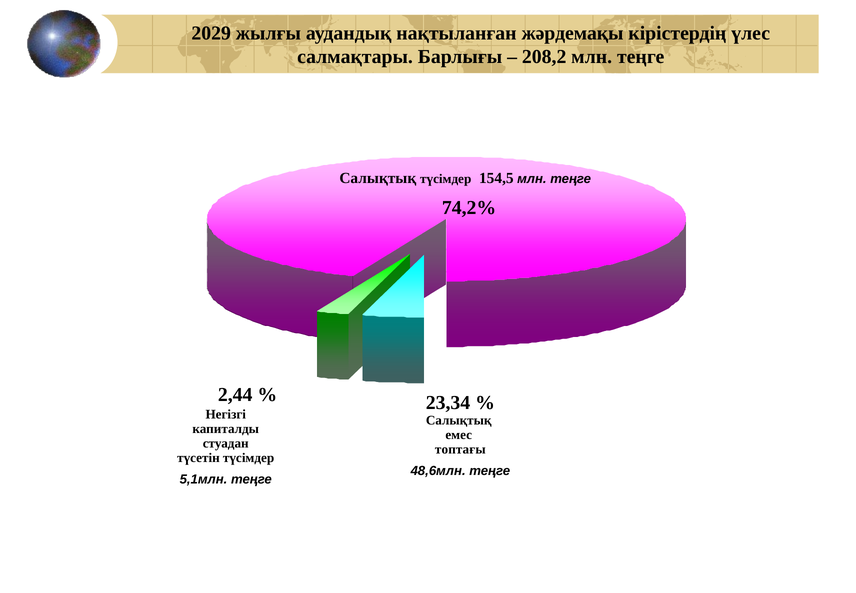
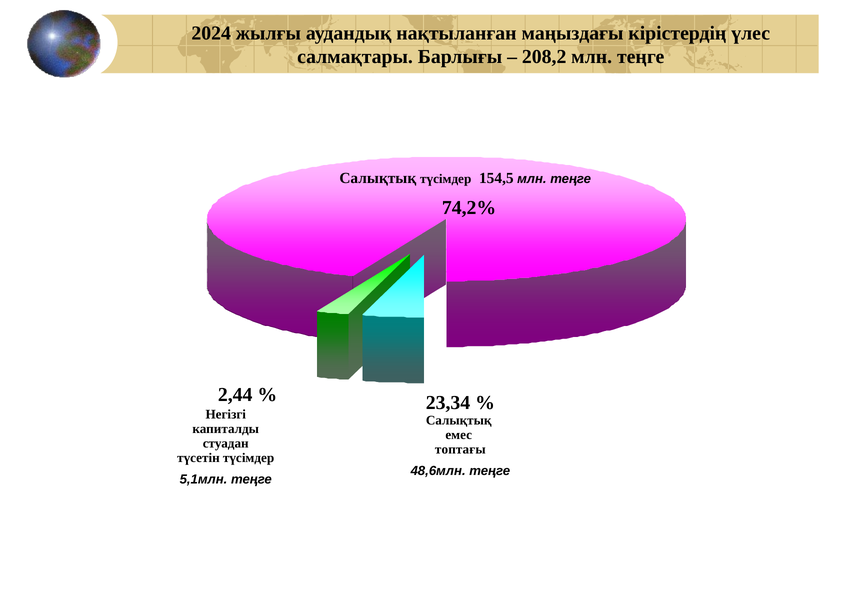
2029: 2029 -> 2024
жәрдемақы: жәрдемақы -> маңыздағы
